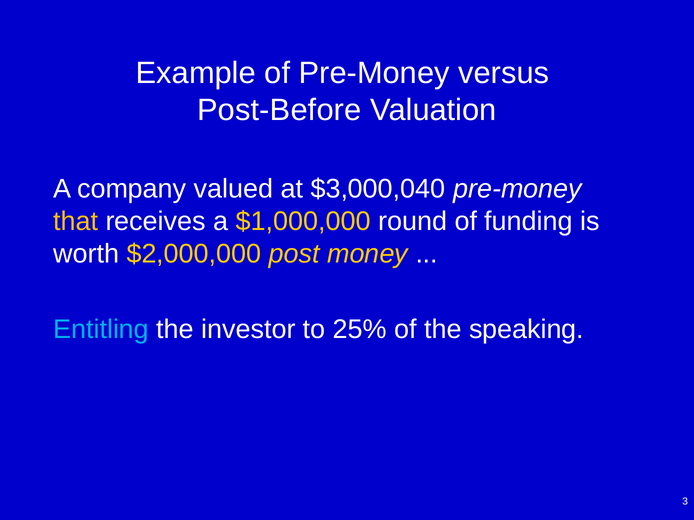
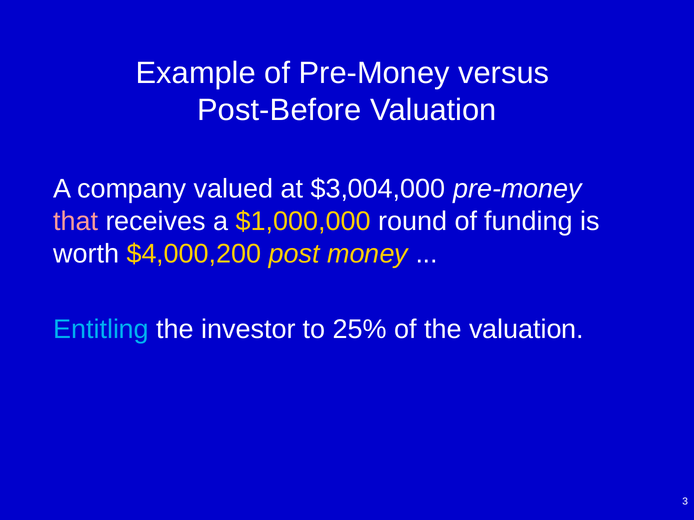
$3,000,040: $3,000,040 -> $3,004,000
that colour: yellow -> pink
$2,000,000: $2,000,000 -> $4,000,200
the speaking: speaking -> valuation
